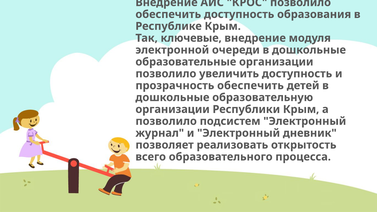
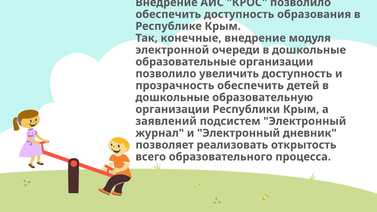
ключевые: ключевые -> конечные
позволило at (166, 121): позволило -> заявлений
